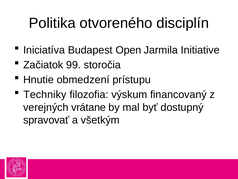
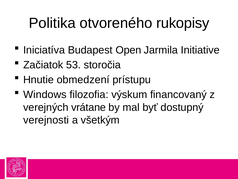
disciplín: disciplín -> rukopisy
99: 99 -> 53
Techniky: Techniky -> Windows
spravovať: spravovať -> verejnosti
